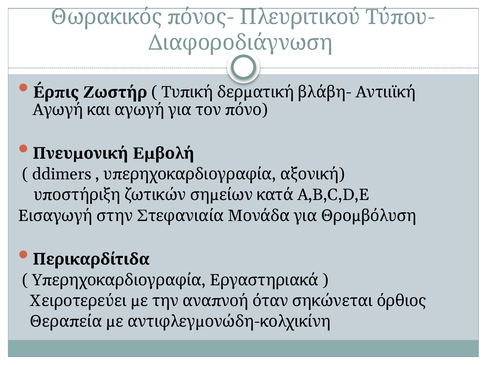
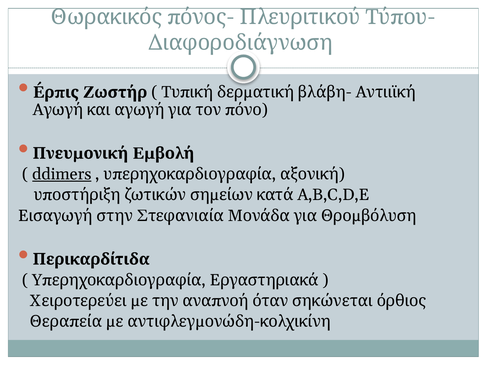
ddimers underline: none -> present
